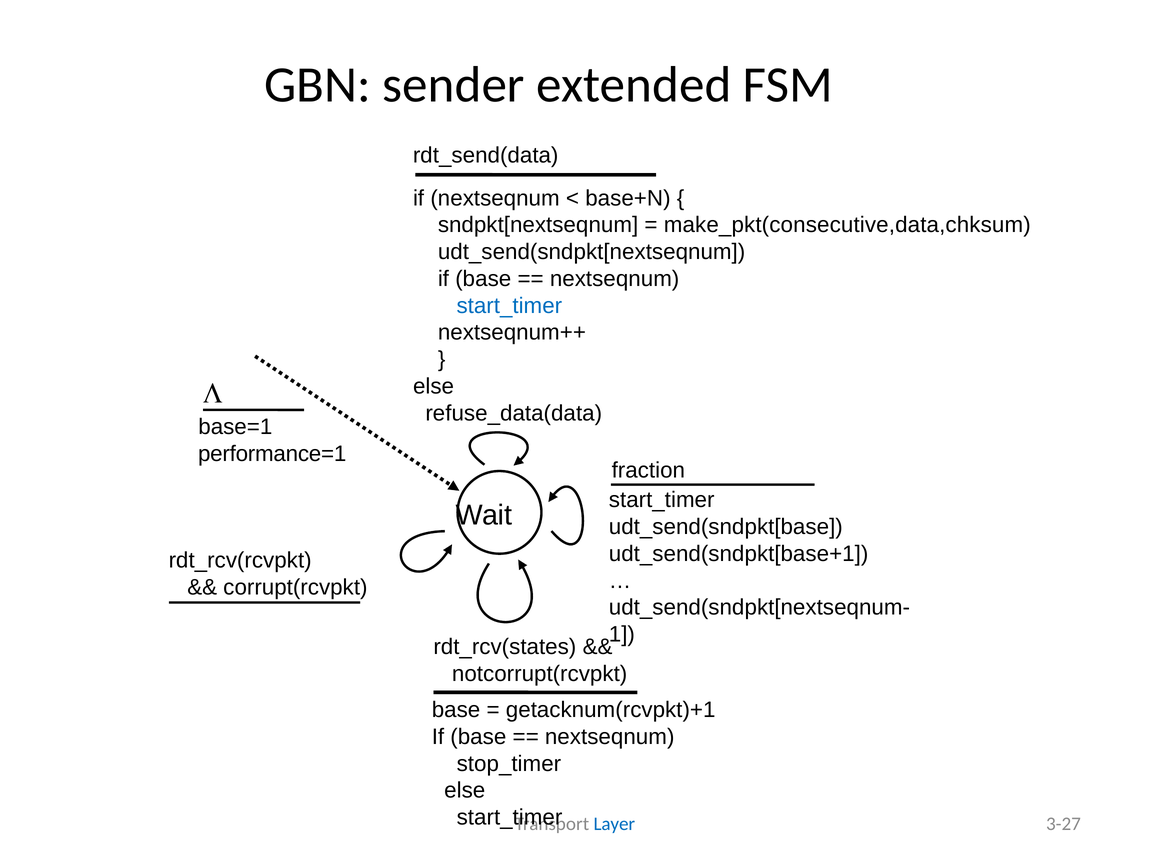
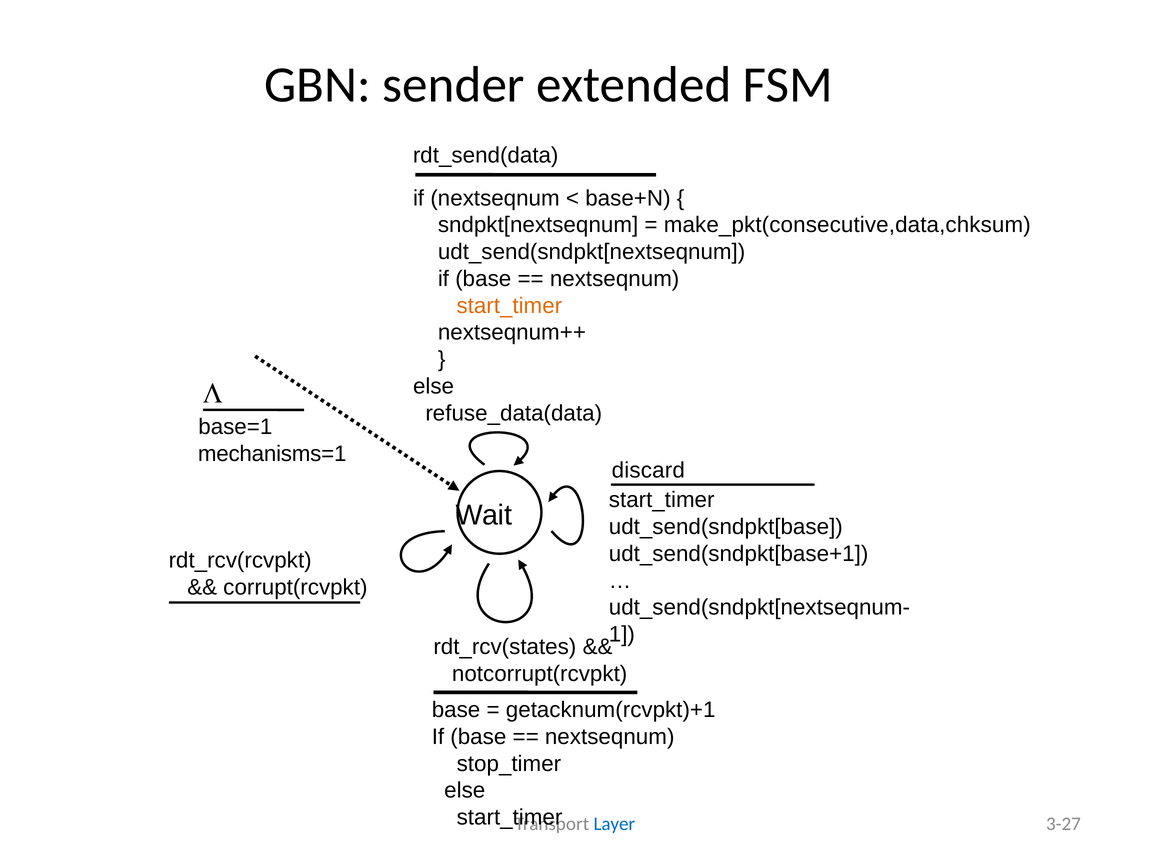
start_timer at (509, 306) colour: blue -> orange
performance=1: performance=1 -> mechanisms=1
fraction: fraction -> discard
